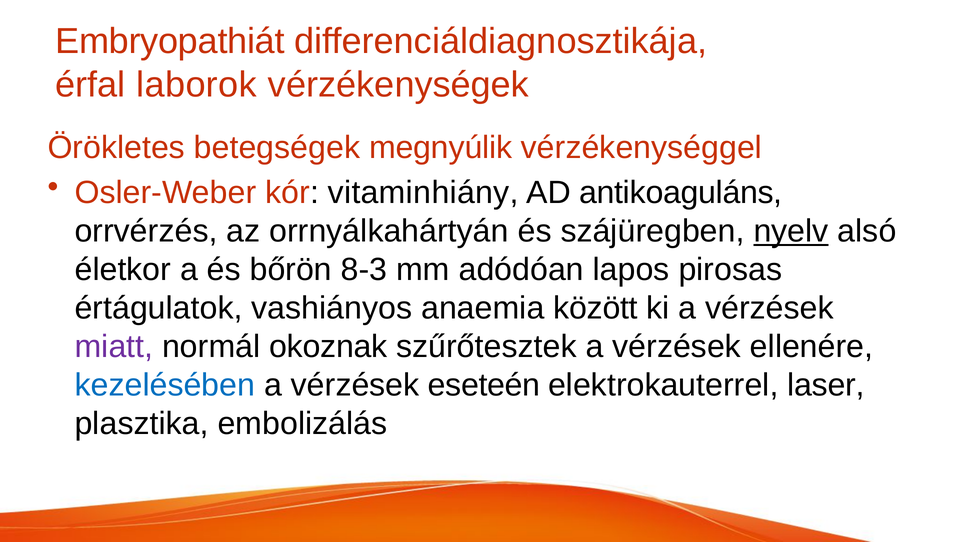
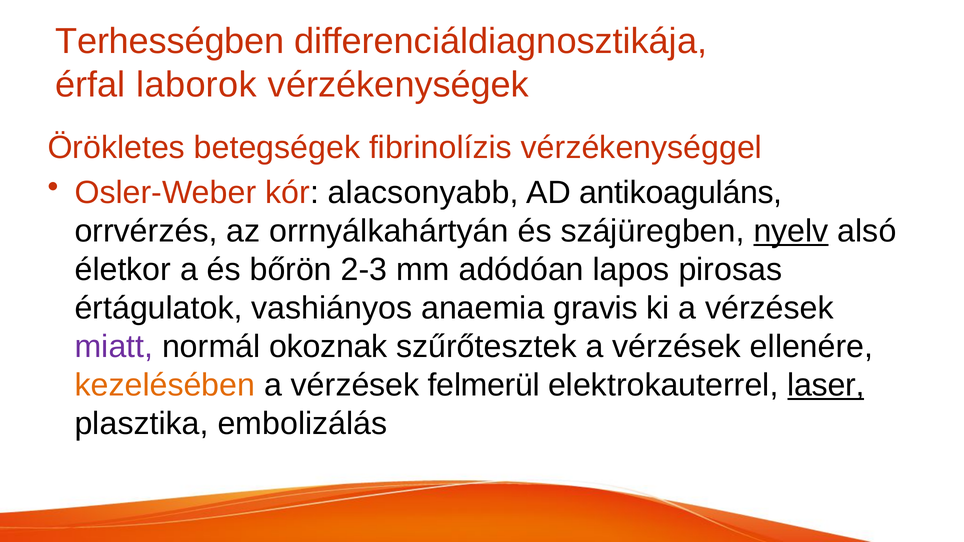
Embryopathiát: Embryopathiát -> Terhességben
megnyúlik: megnyúlik -> fibrinolízis
vitaminhiány: vitaminhiány -> alacsonyabb
8-3: 8-3 -> 2-3
között: között -> gravis
kezelésében colour: blue -> orange
eseteén: eseteén -> felmerül
laser underline: none -> present
